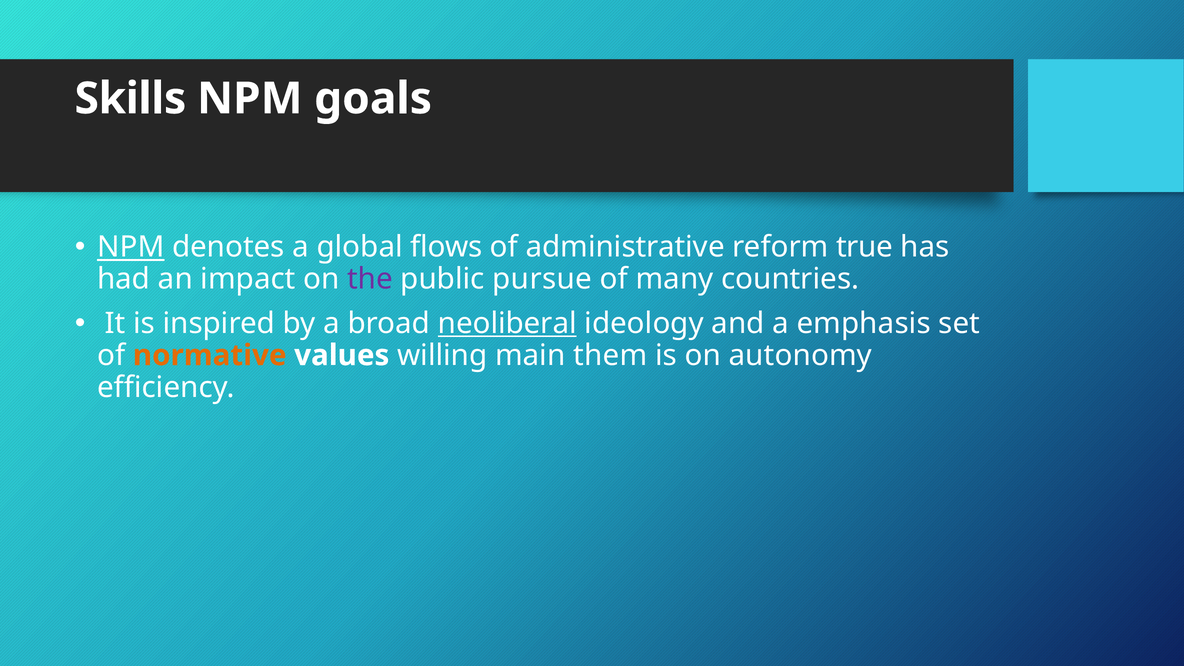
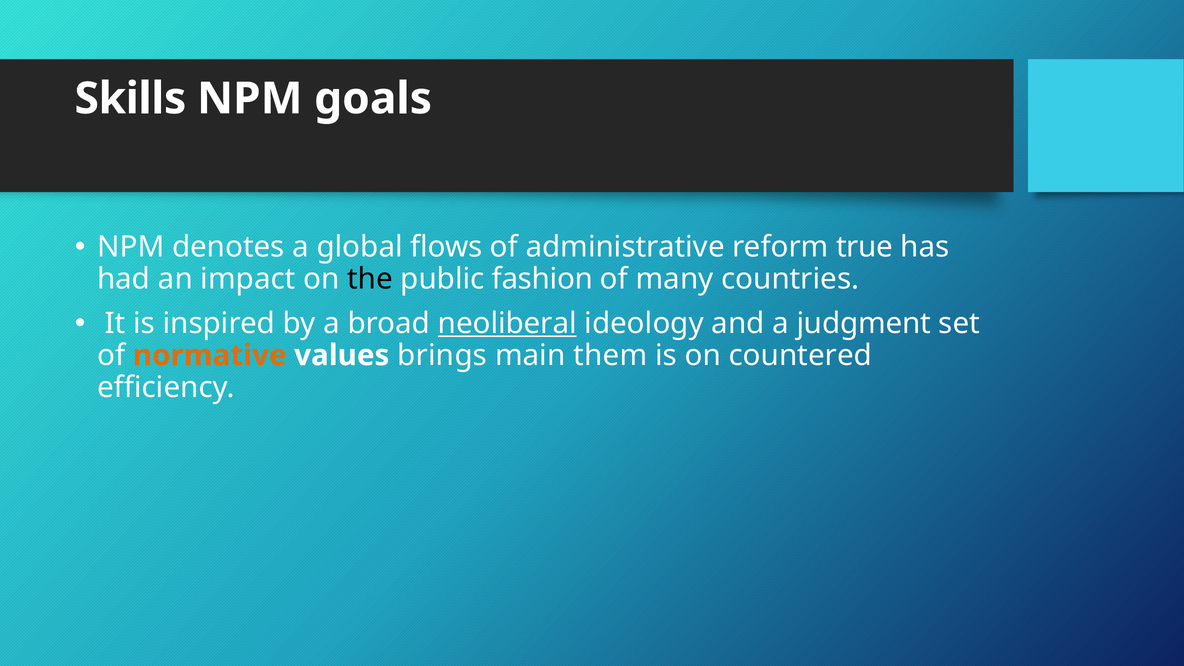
NPM at (131, 247) underline: present -> none
the colour: purple -> black
pursue: pursue -> fashion
emphasis: emphasis -> judgment
willing: willing -> brings
autonomy: autonomy -> countered
